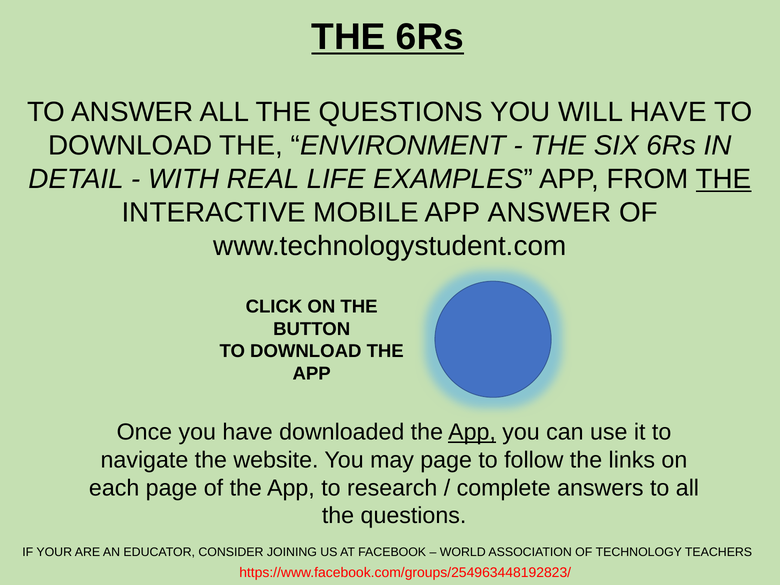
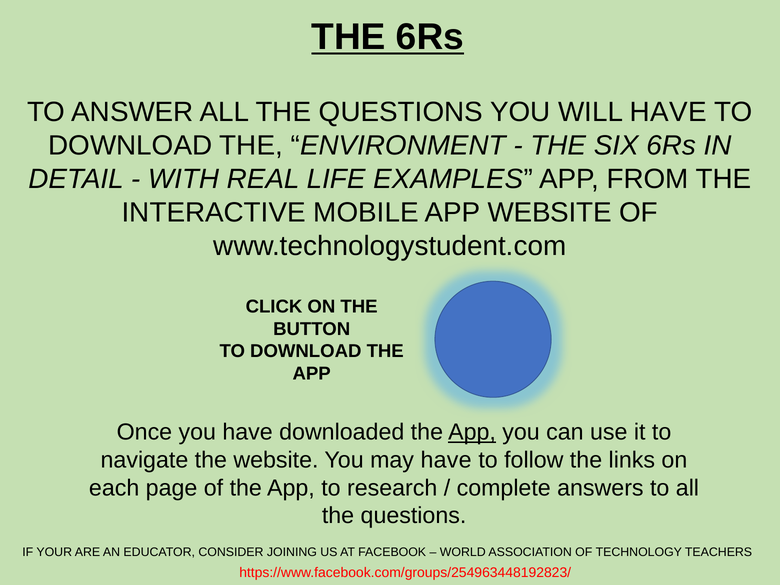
THE at (724, 179) underline: present -> none
APP ANSWER: ANSWER -> WEBSITE
may page: page -> have
